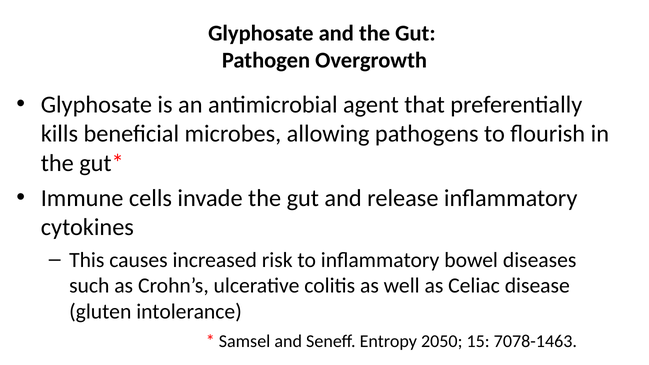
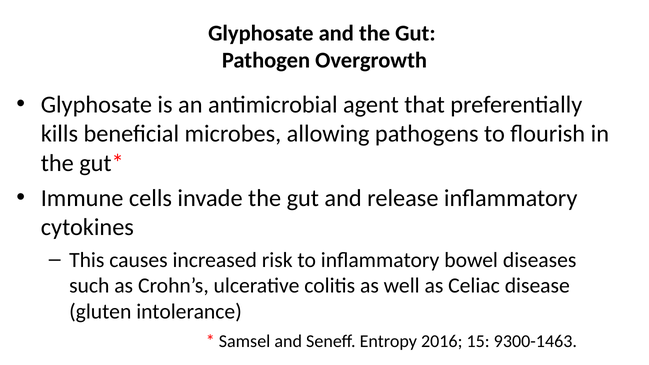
2050: 2050 -> 2016
7078-1463: 7078-1463 -> 9300-1463
